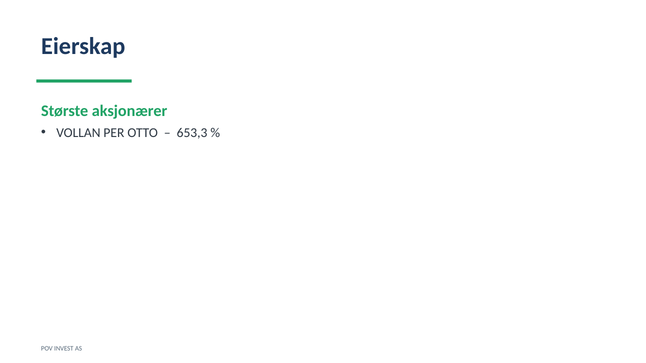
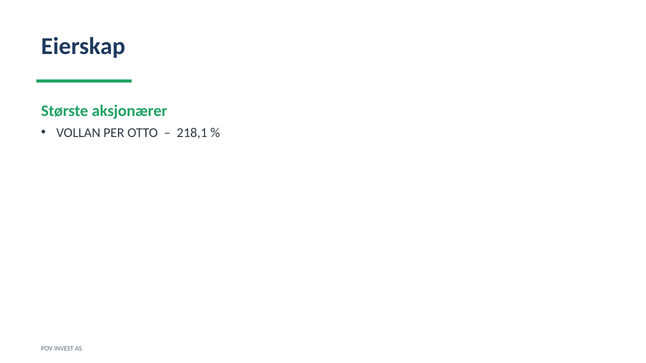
653,3: 653,3 -> 218,1
